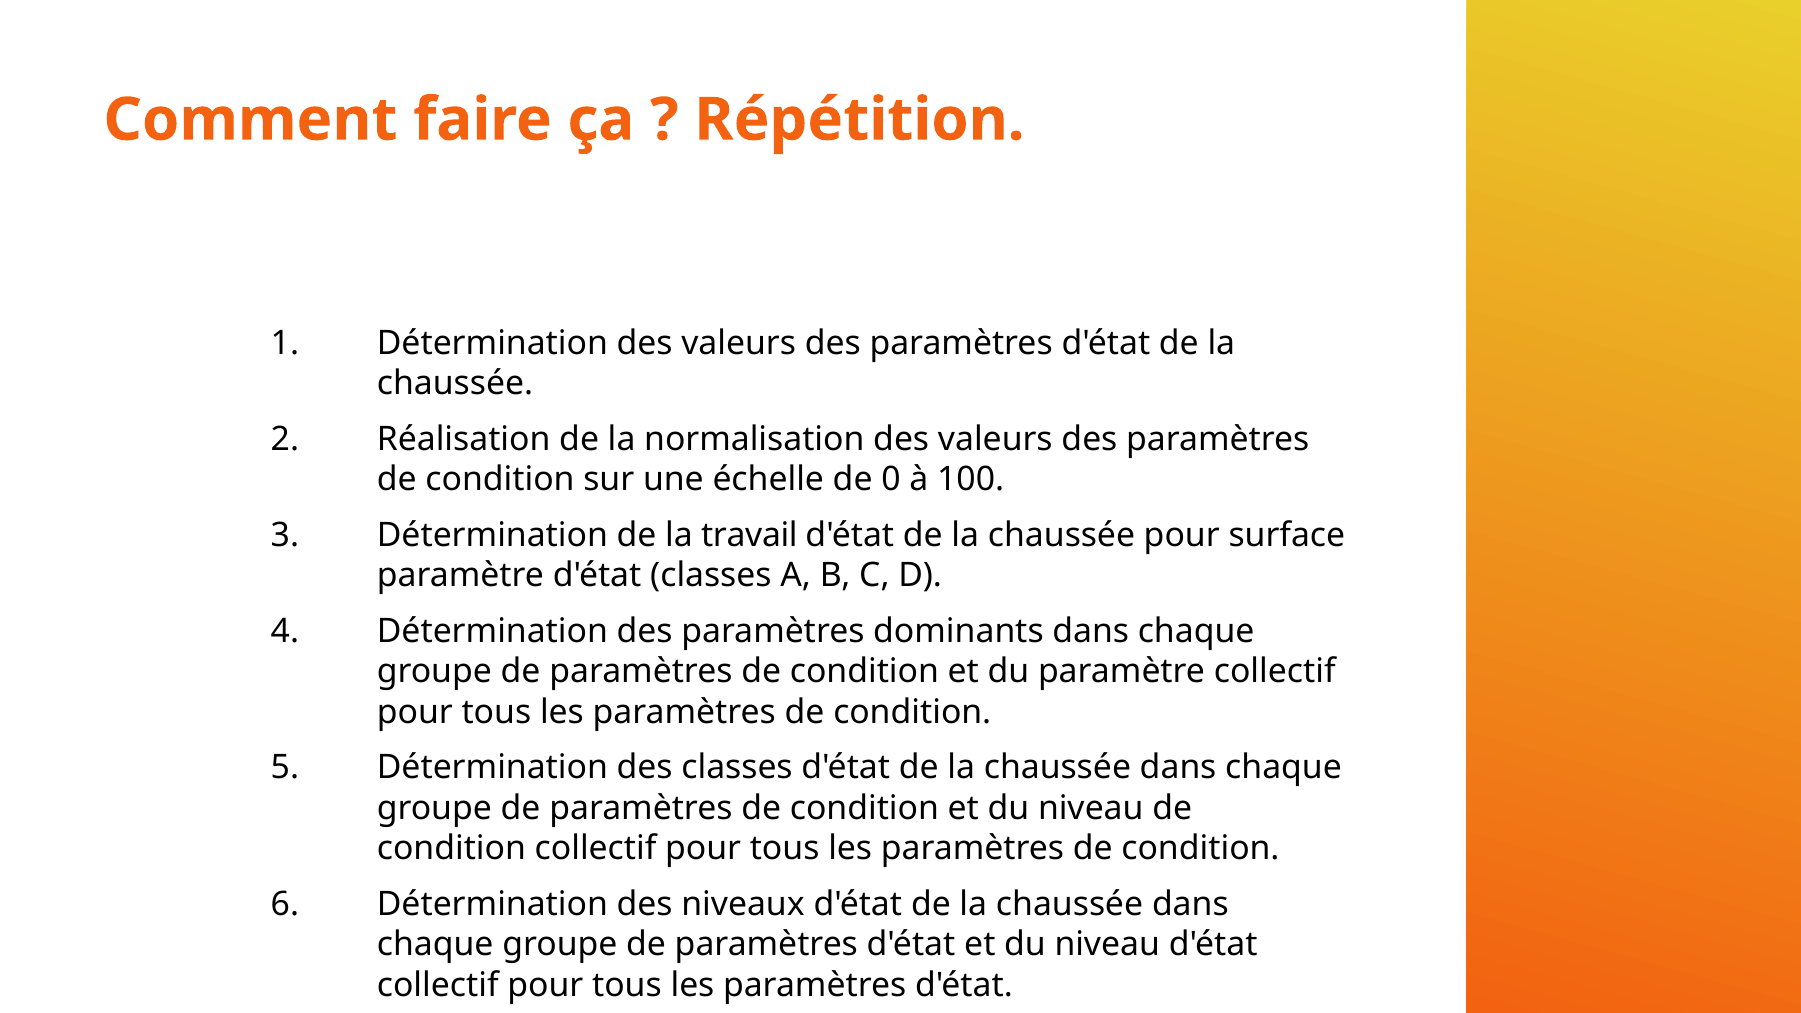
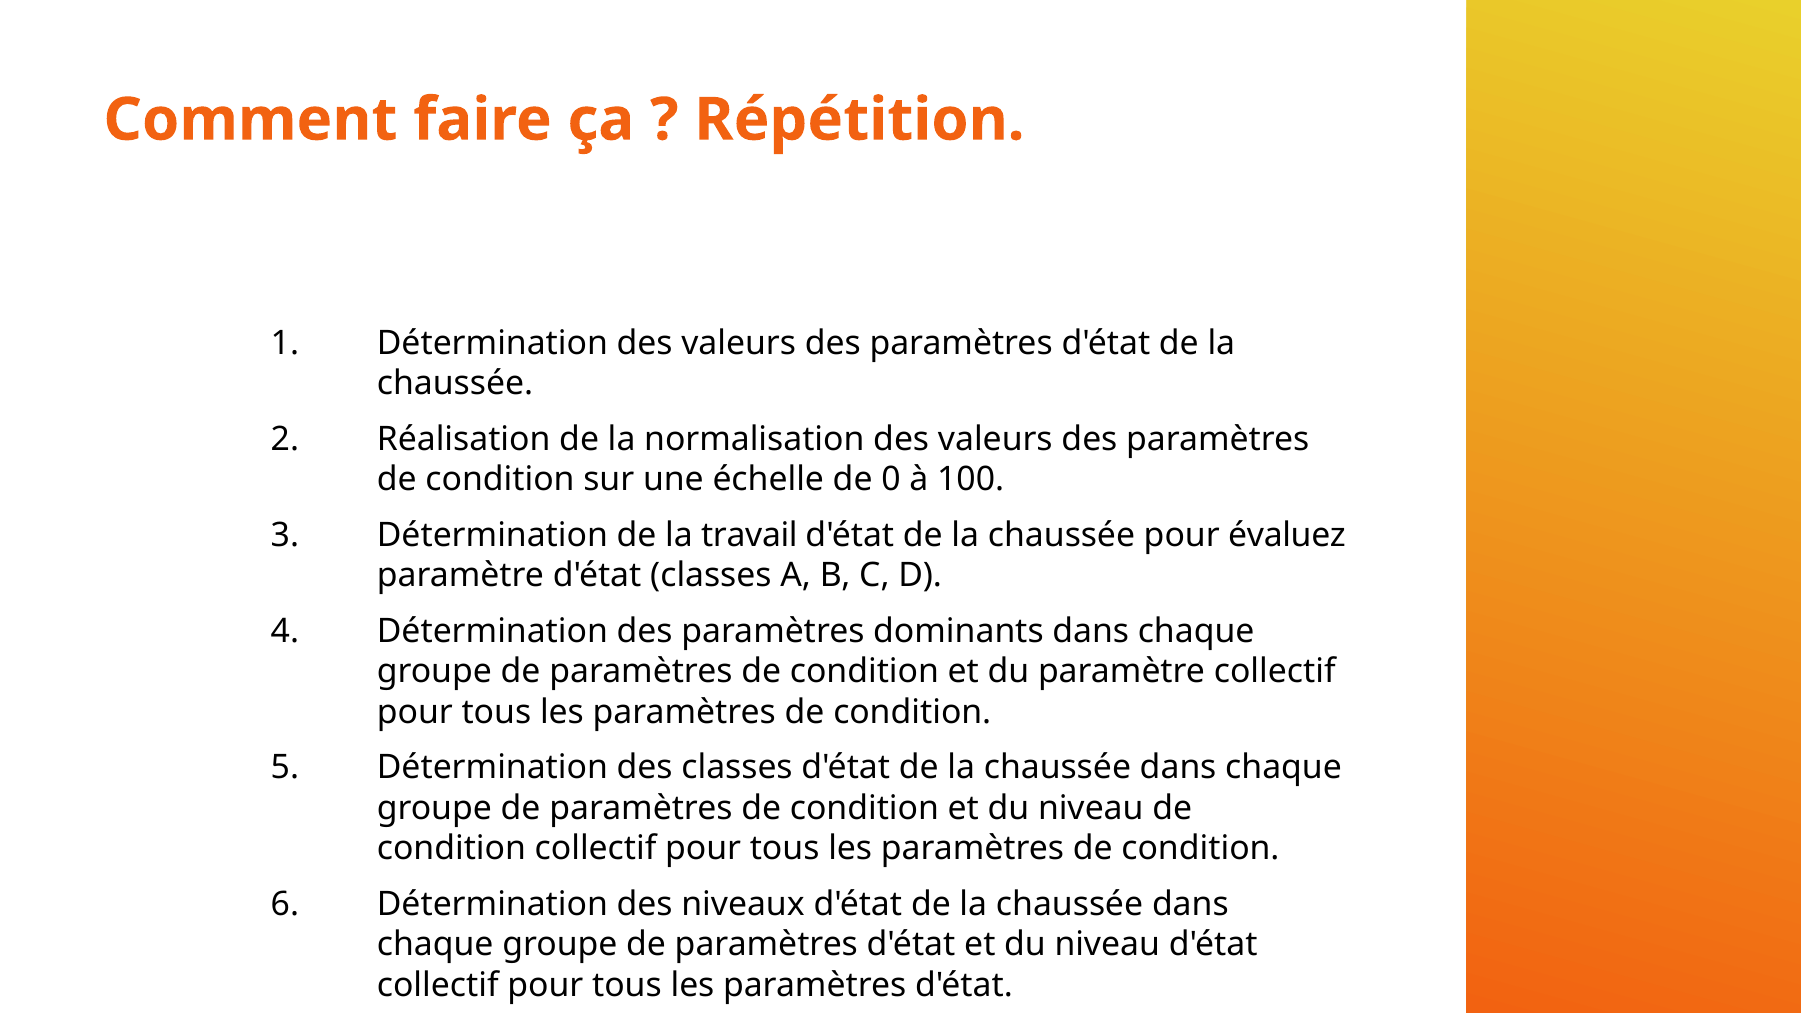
surface: surface -> évaluez
